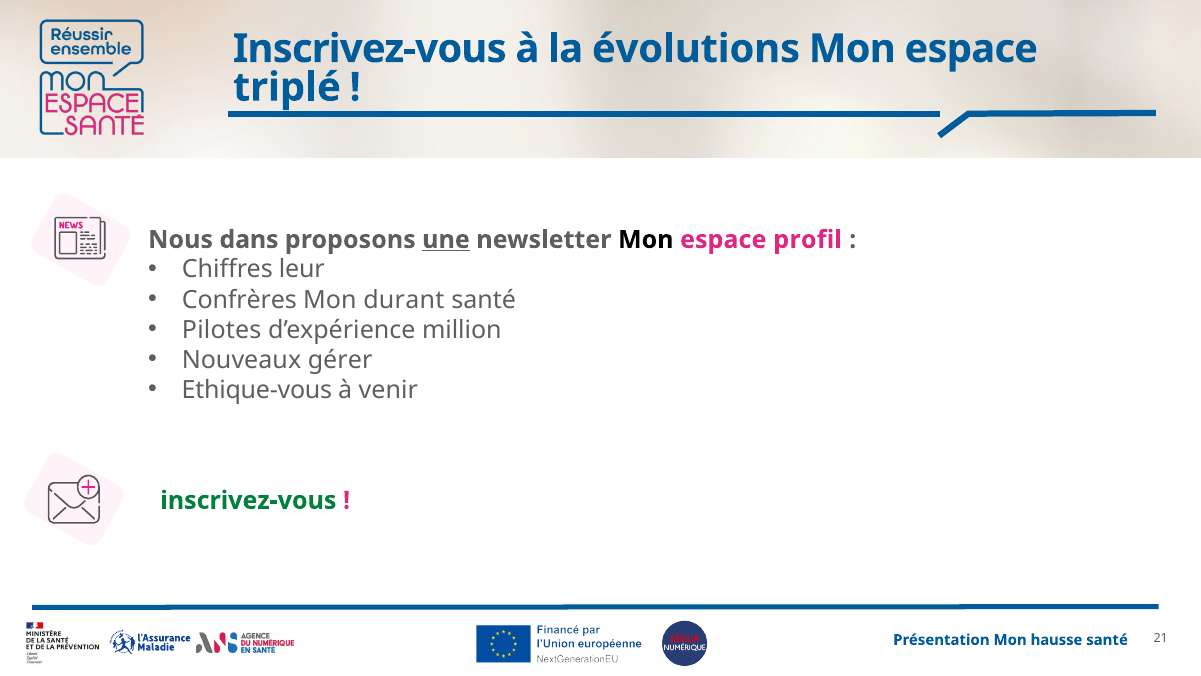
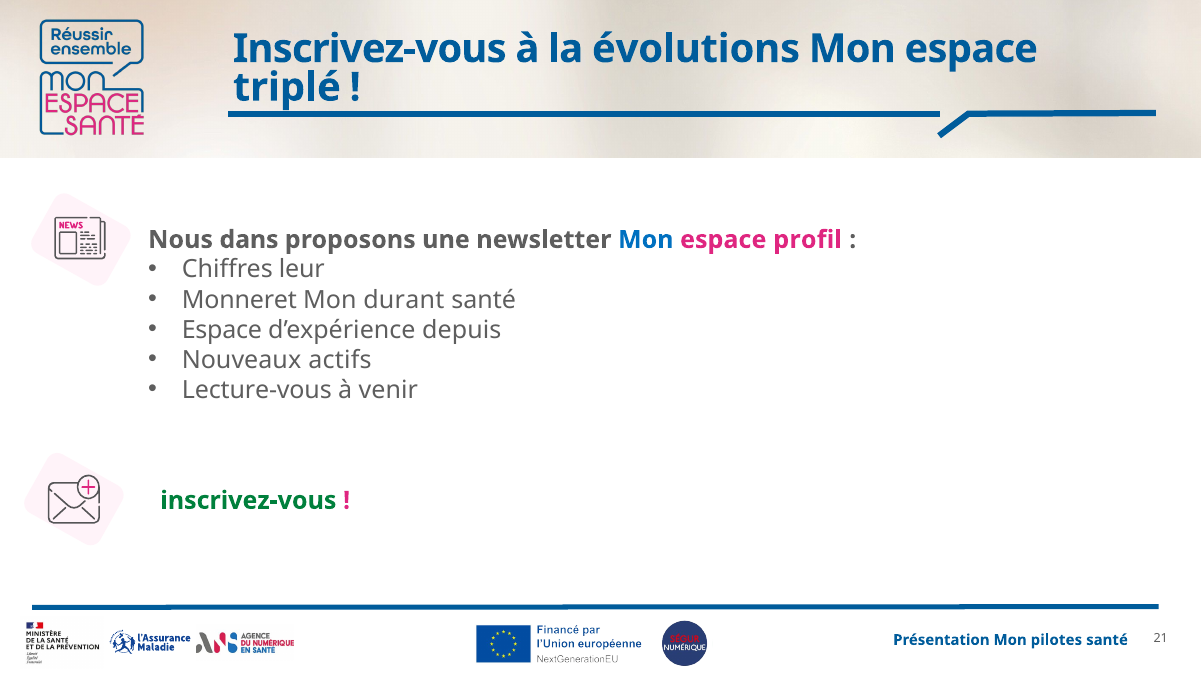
une underline: present -> none
Mon at (646, 240) colour: black -> blue
Confrères: Confrères -> Monneret
Pilotes at (222, 330): Pilotes -> Espace
million: million -> depuis
gérer: gérer -> actifs
Ethique-vous: Ethique-vous -> Lecture-vous
hausse: hausse -> pilotes
